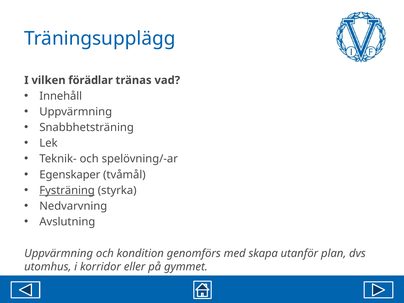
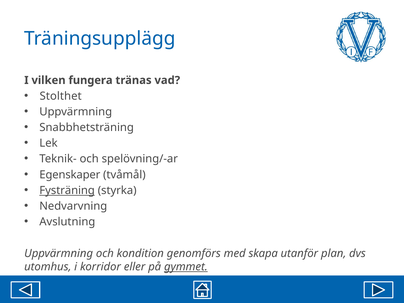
förädlar: förädlar -> fungera
Innehåll: Innehåll -> Stolthet
gymmet underline: none -> present
